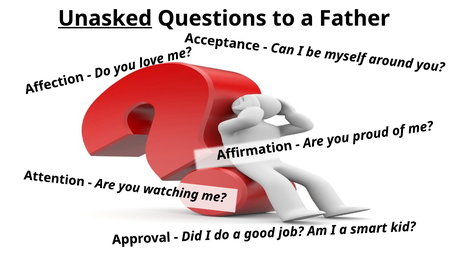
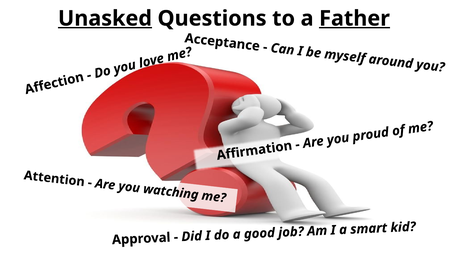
Father underline: none -> present
